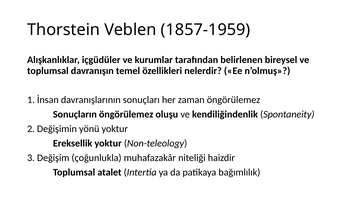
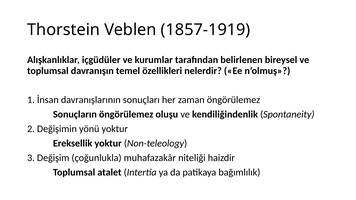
1857-1959: 1857-1959 -> 1857-1919
